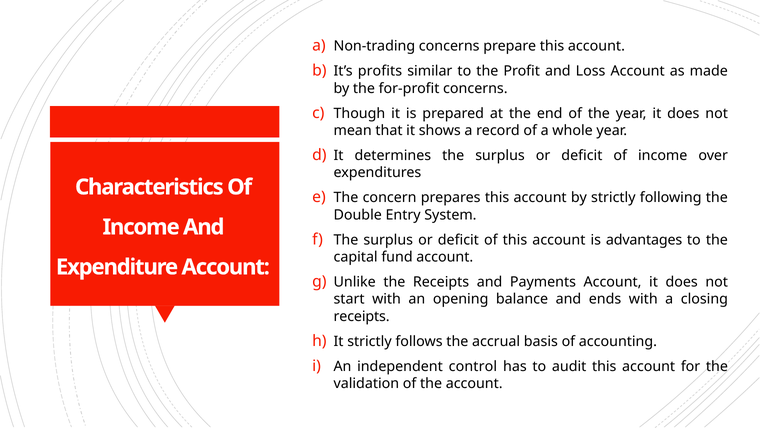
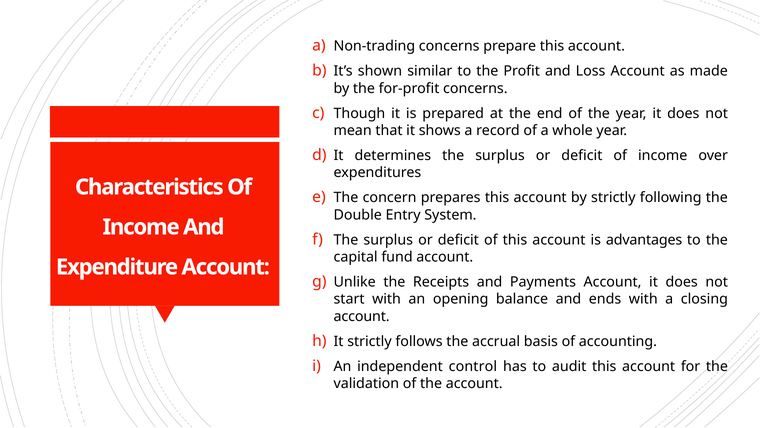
profits: profits -> shown
receipts at (362, 316): receipts -> account
